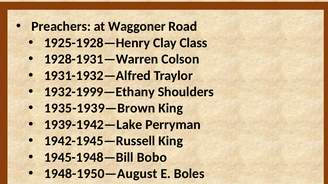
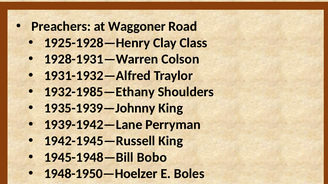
1932-1999—Ethany: 1932-1999—Ethany -> 1932-1985—Ethany
1935-1939—Brown: 1935-1939—Brown -> 1935-1939—Johnny
1939-1942—Lake: 1939-1942—Lake -> 1939-1942—Lane
1948-1950—August: 1948-1950—August -> 1948-1950—Hoelzer
